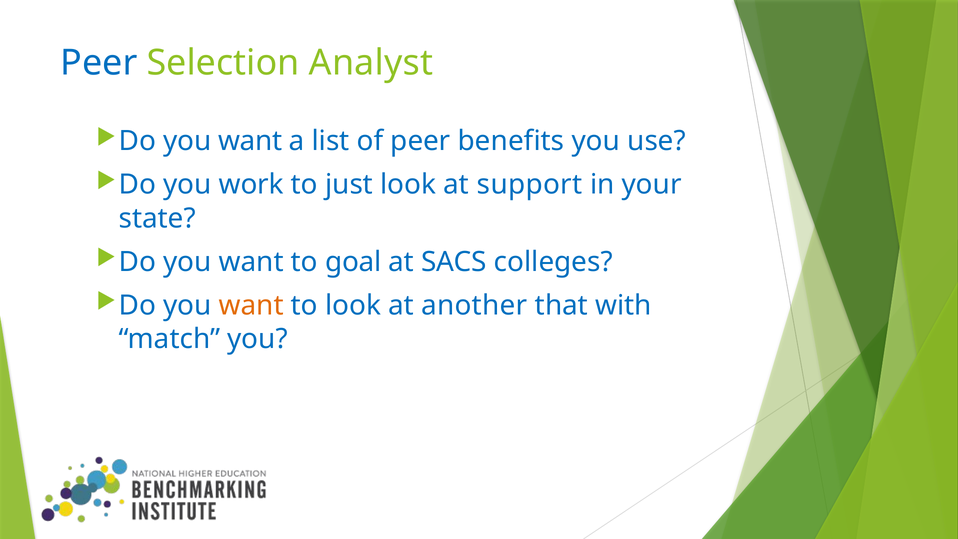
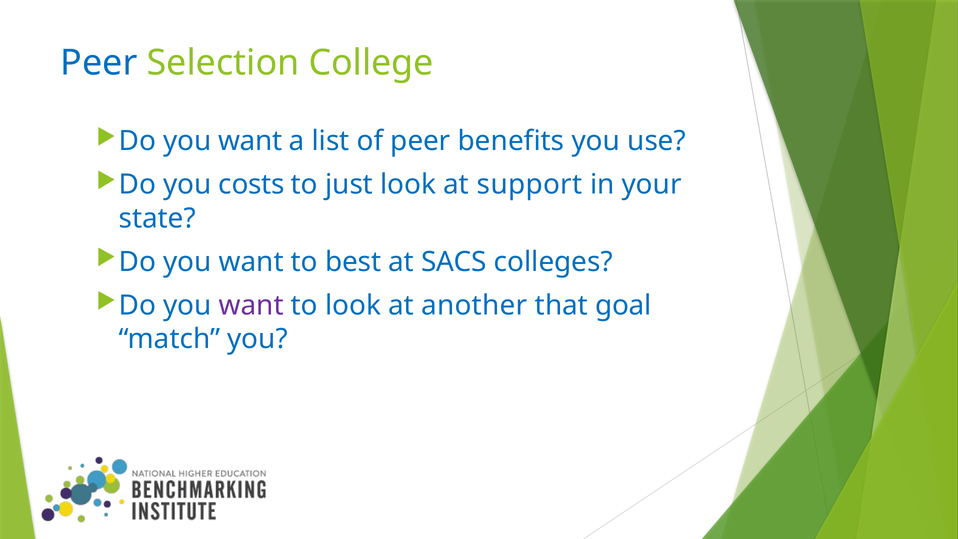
Analyst: Analyst -> College
work: work -> costs
goal: goal -> best
want at (251, 305) colour: orange -> purple
with: with -> goal
